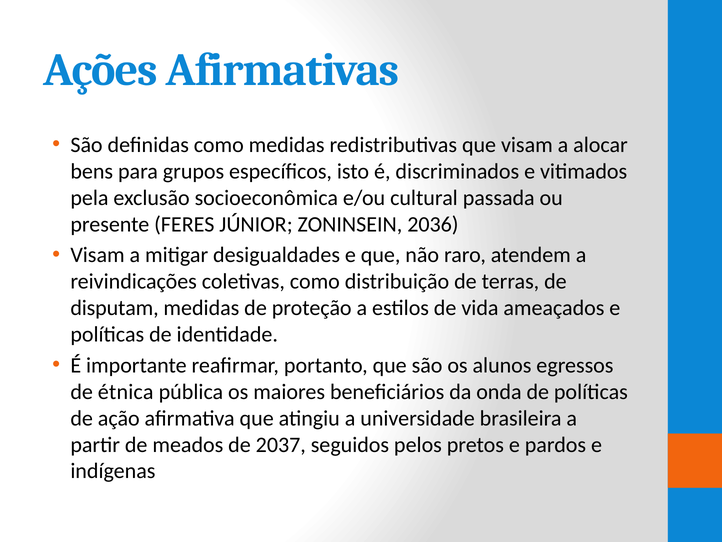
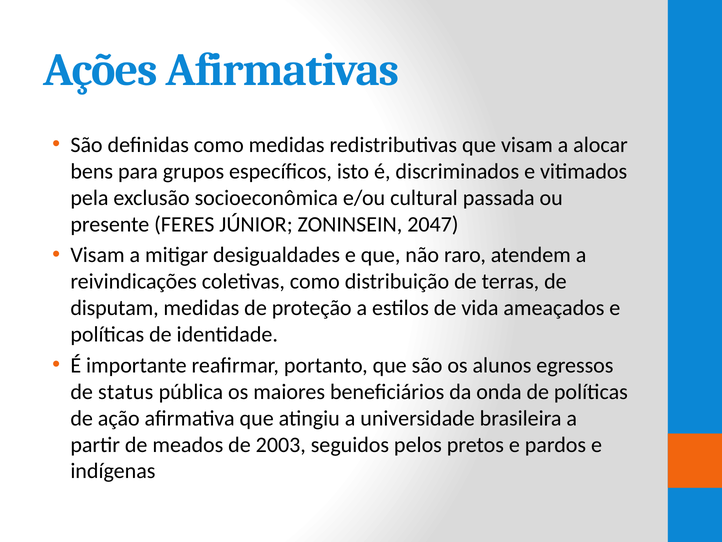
2036: 2036 -> 2047
étnica: étnica -> status
2037: 2037 -> 2003
